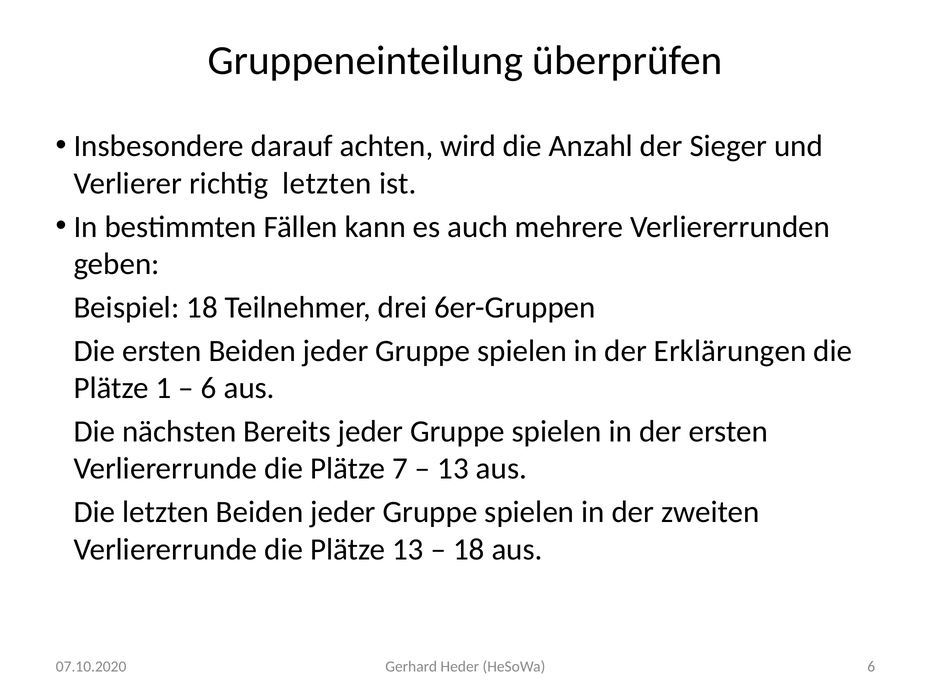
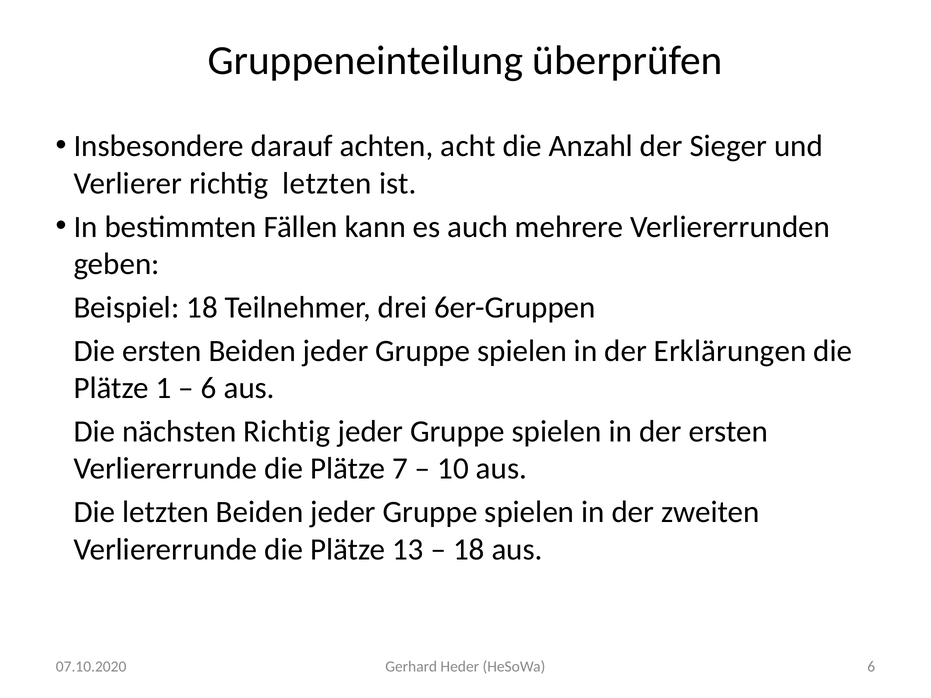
wird: wird -> acht
nächsten Bereits: Bereits -> Richtig
13 at (453, 469): 13 -> 10
